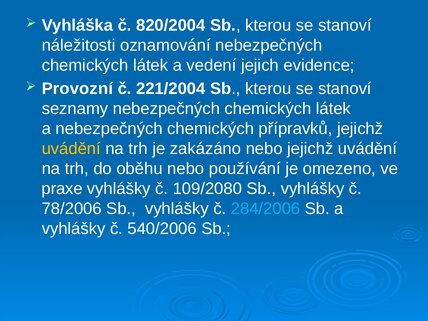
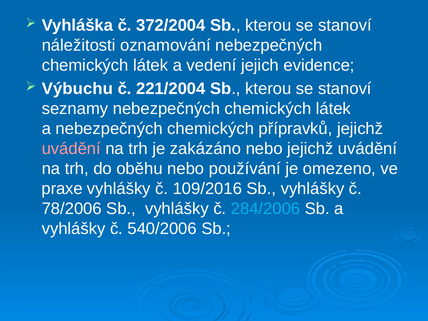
820/2004: 820/2004 -> 372/2004
Provozní: Provozní -> Výbuchu
uvádění at (71, 149) colour: yellow -> pink
109/2080: 109/2080 -> 109/2016
